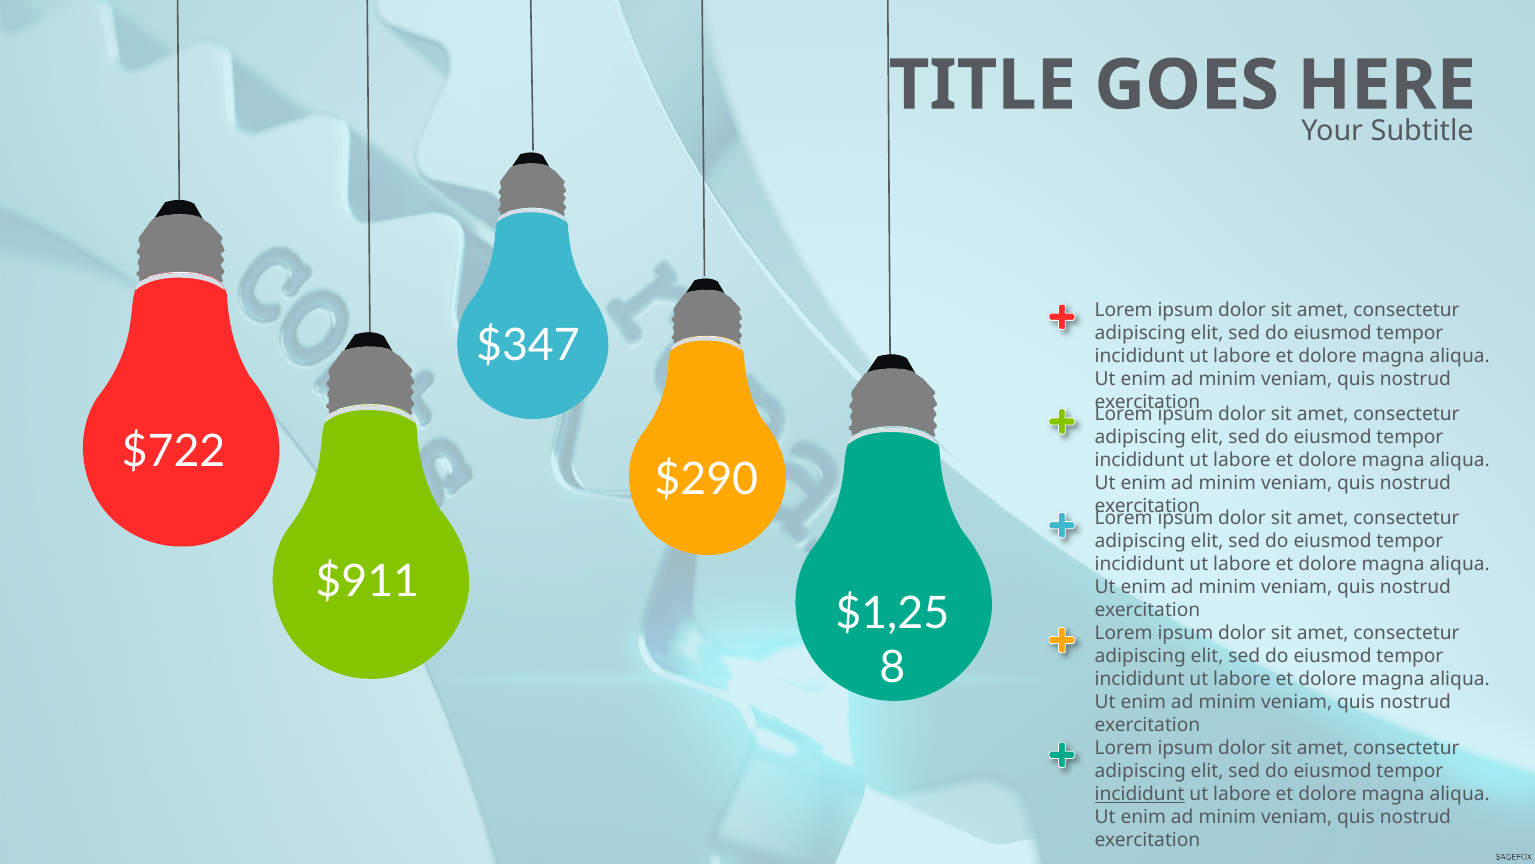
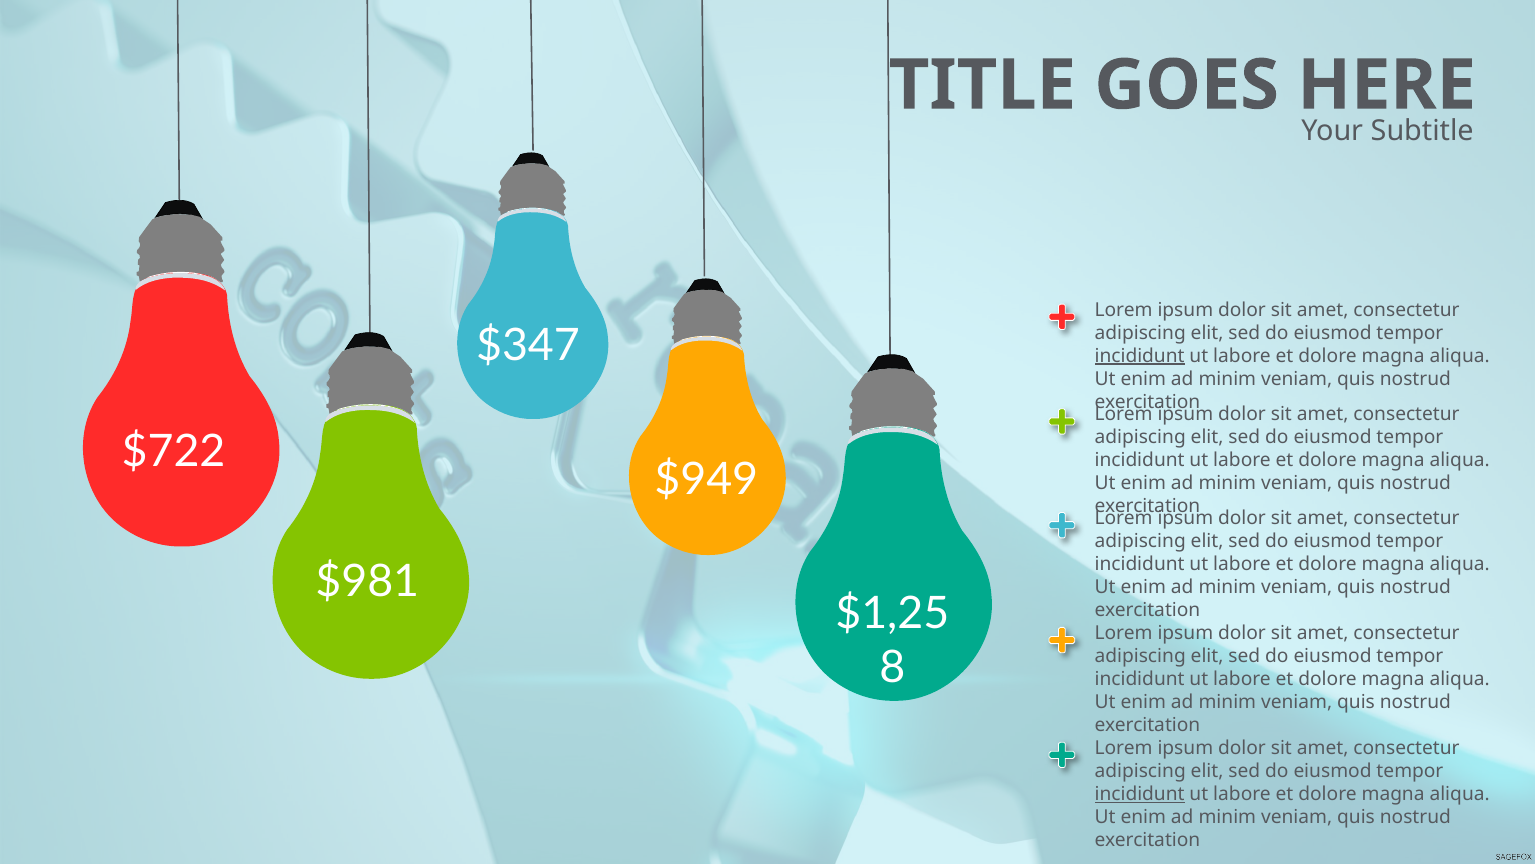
incididunt at (1140, 356) underline: none -> present
$290: $290 -> $949
$911: $911 -> $981
